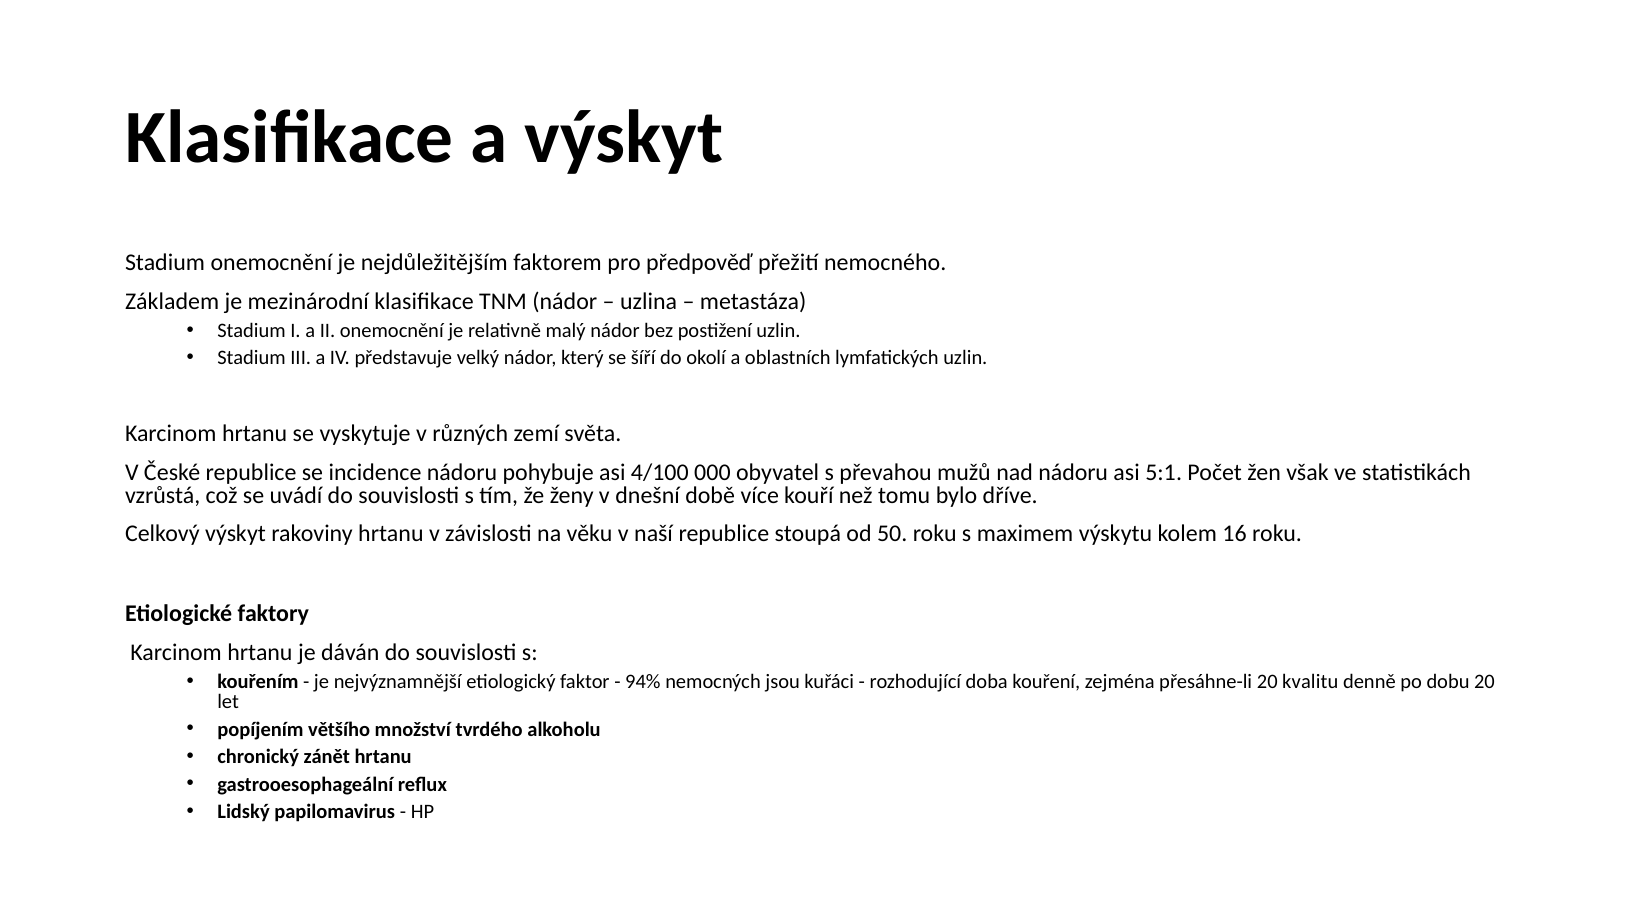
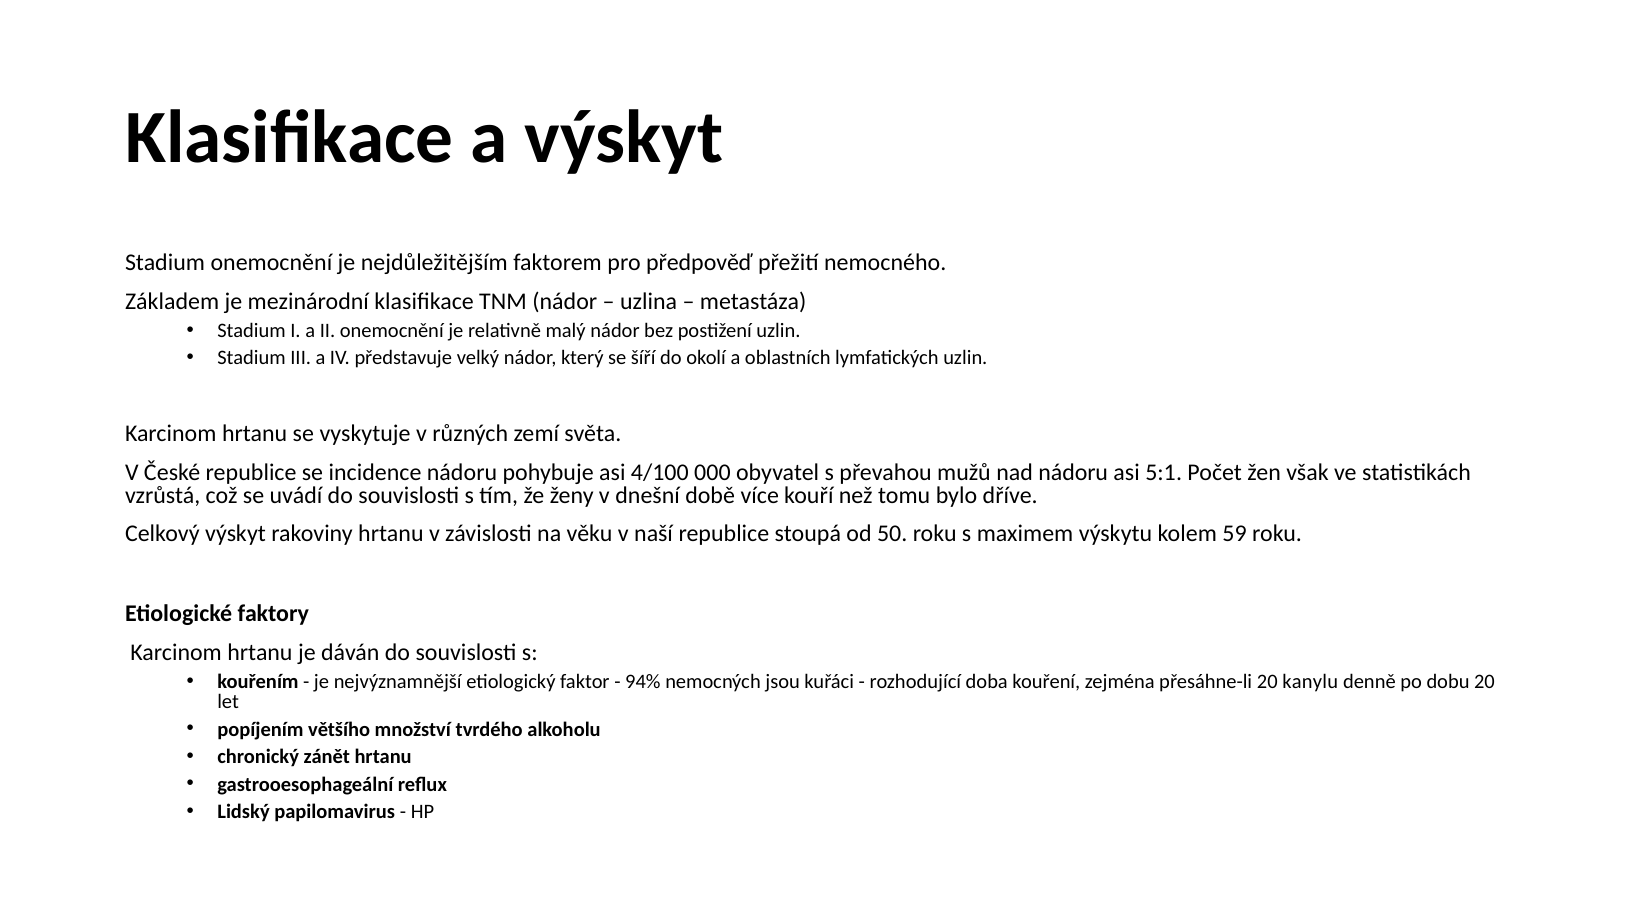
16: 16 -> 59
kvalitu: kvalitu -> kanylu
